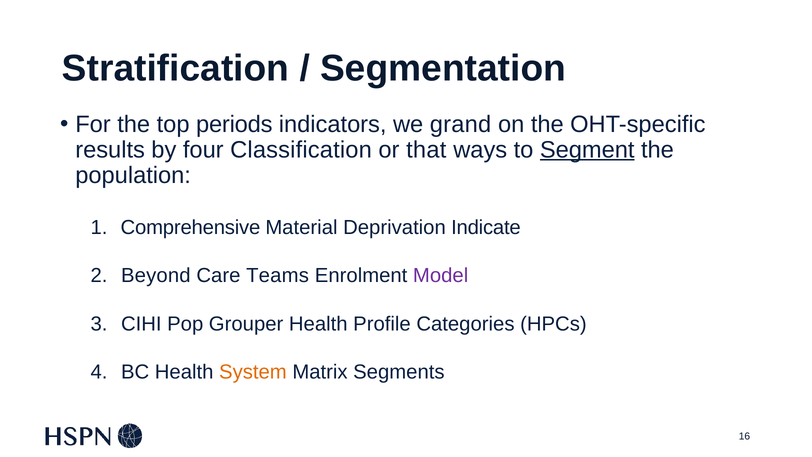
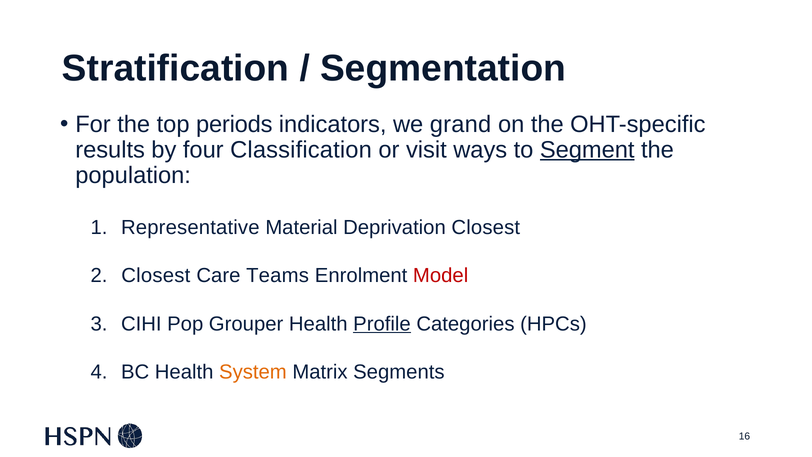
that: that -> visit
Comprehensive: Comprehensive -> Representative
Deprivation Indicate: Indicate -> Closest
Beyond at (156, 276): Beyond -> Closest
Model colour: purple -> red
Profile underline: none -> present
